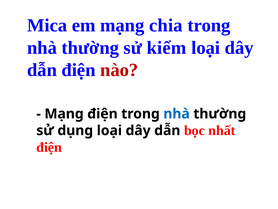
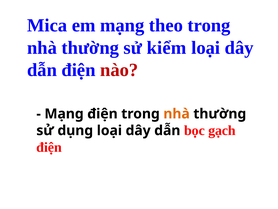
chia: chia -> theo
nhà at (177, 114) colour: blue -> orange
nhất: nhất -> gạch
